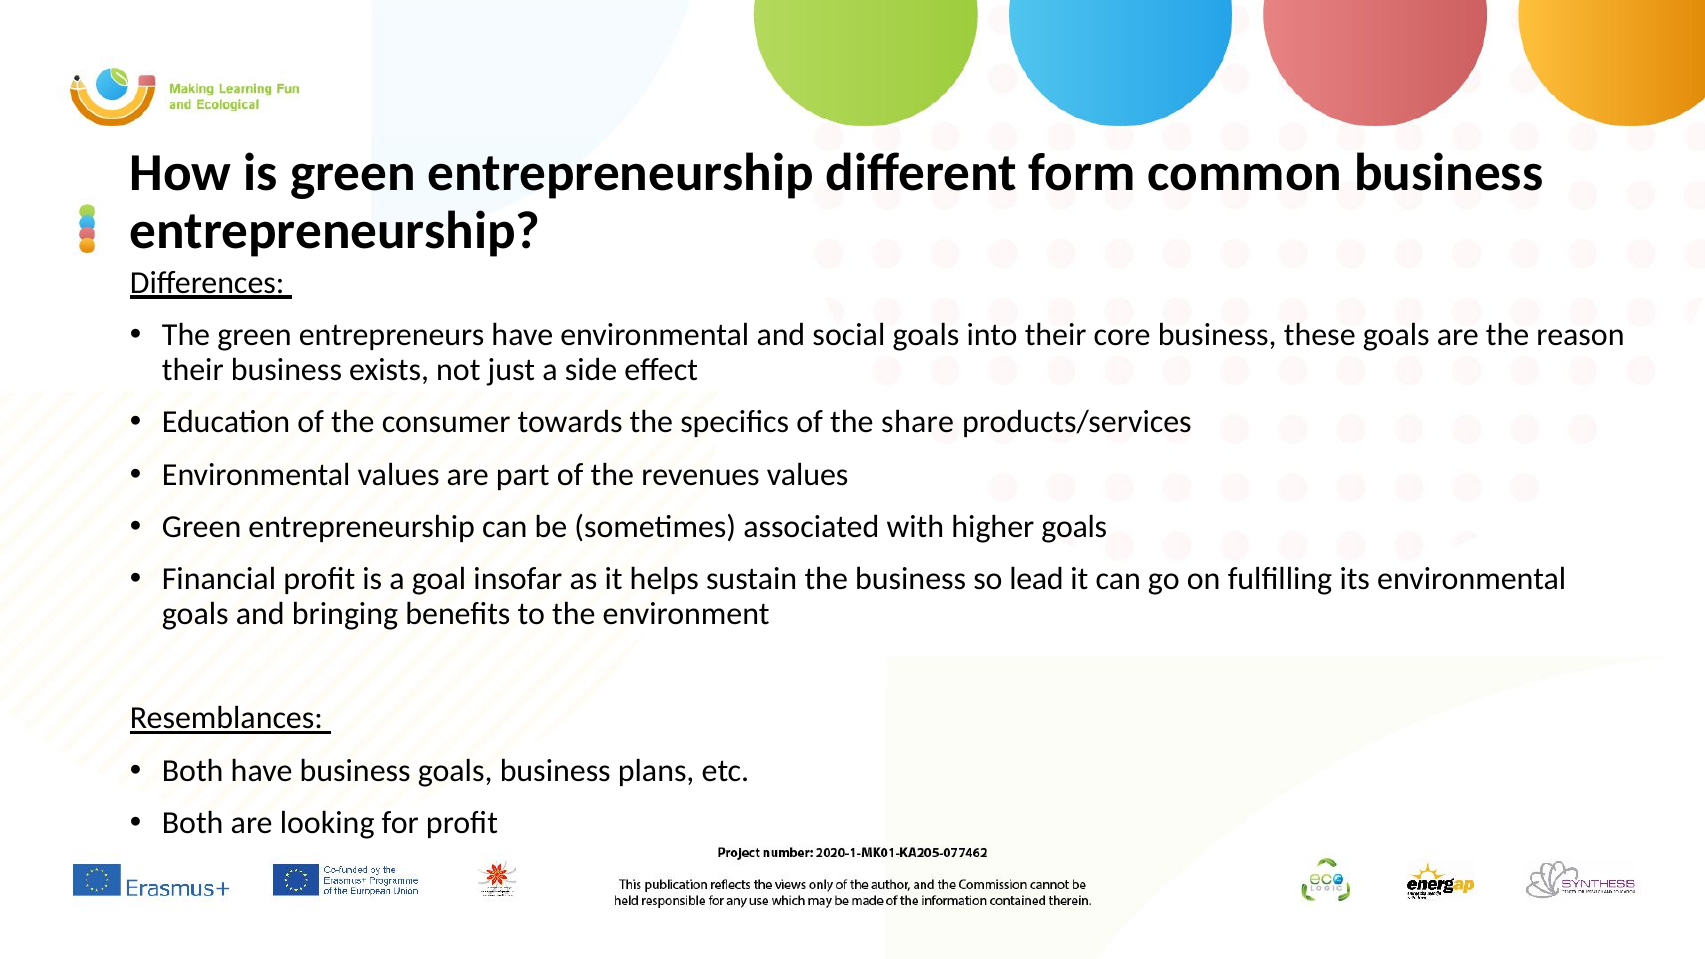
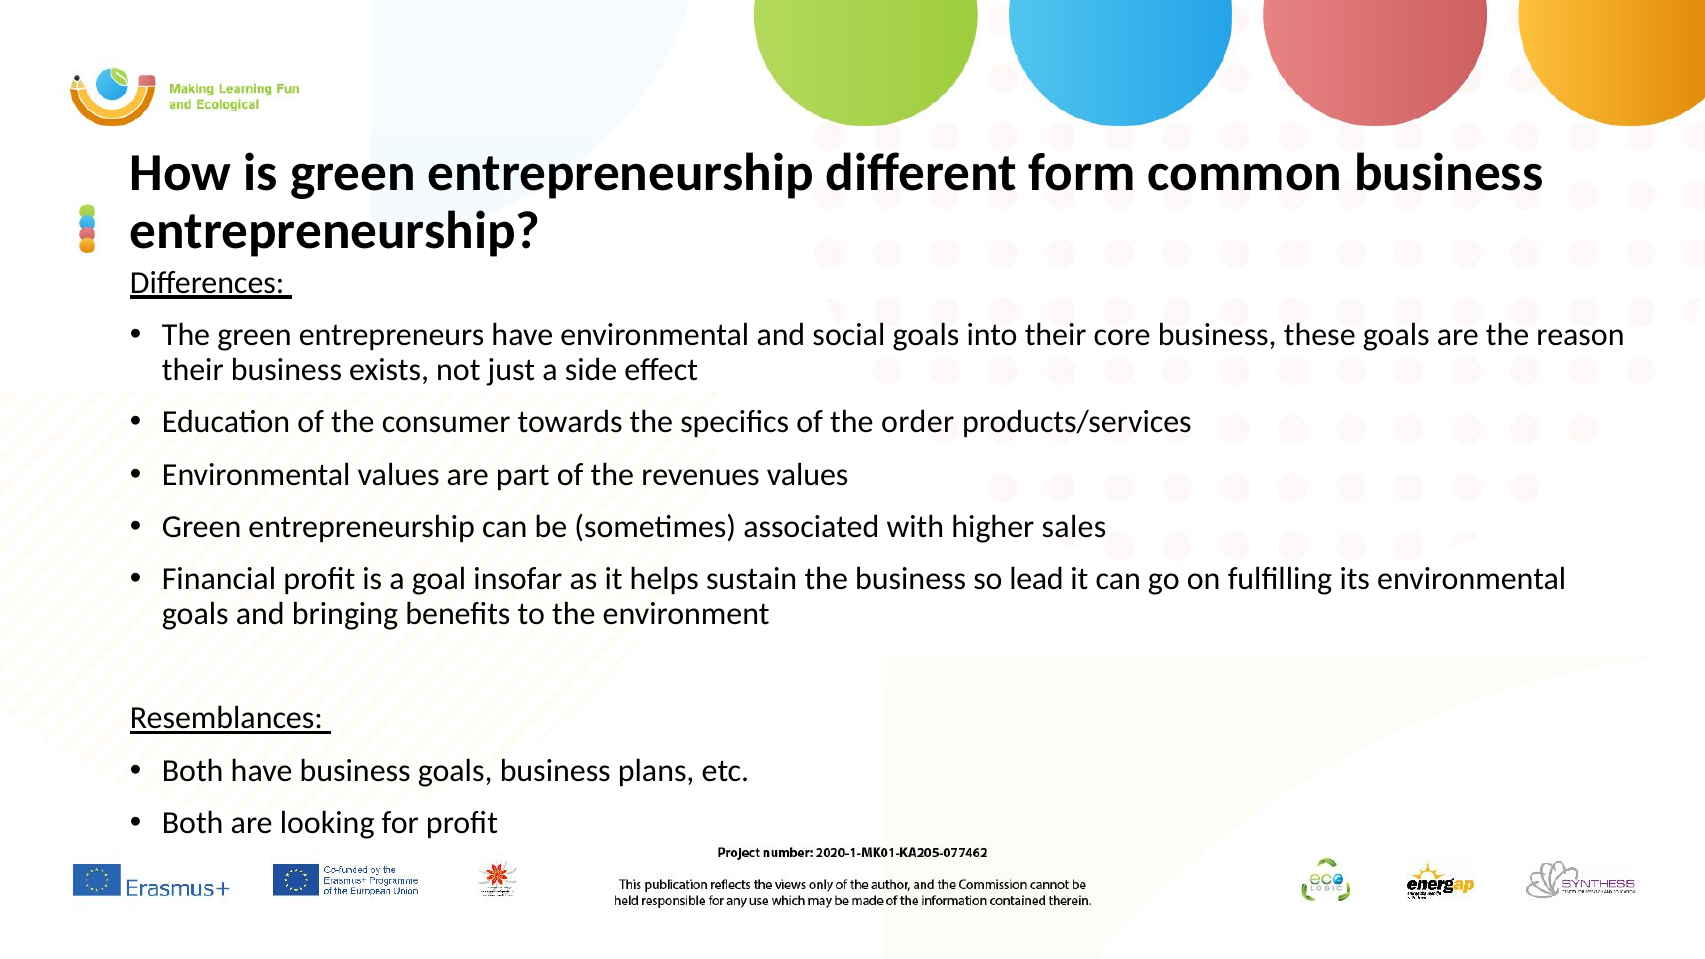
share: share -> order
higher goals: goals -> sales
